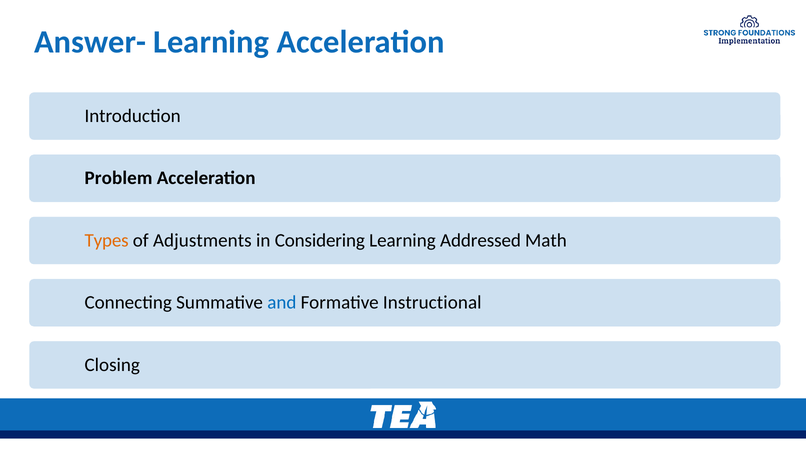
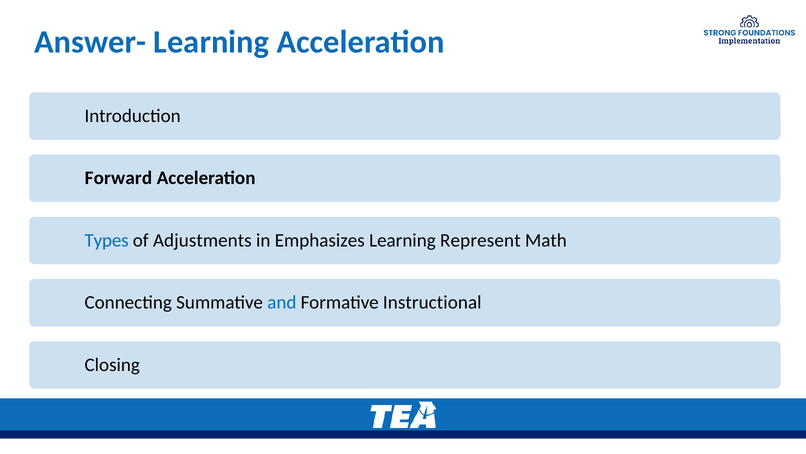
Problem: Problem -> Forward
Types colour: orange -> blue
Considering: Considering -> Emphasizes
Addressed: Addressed -> Represent
